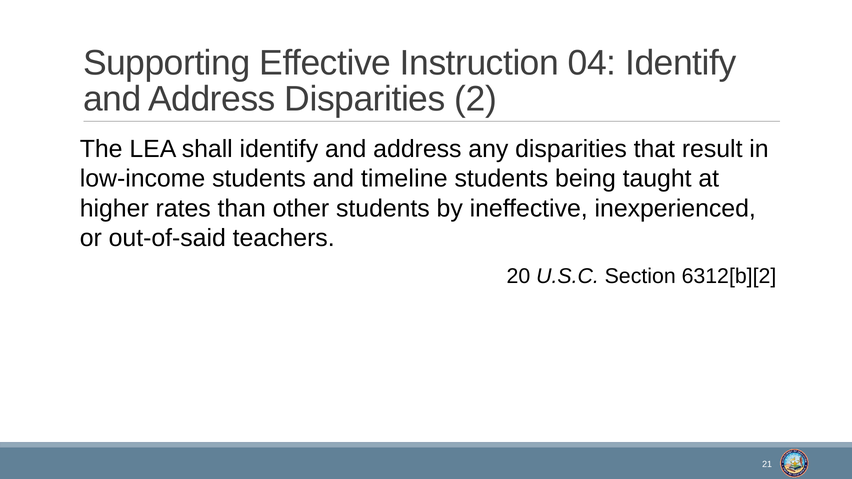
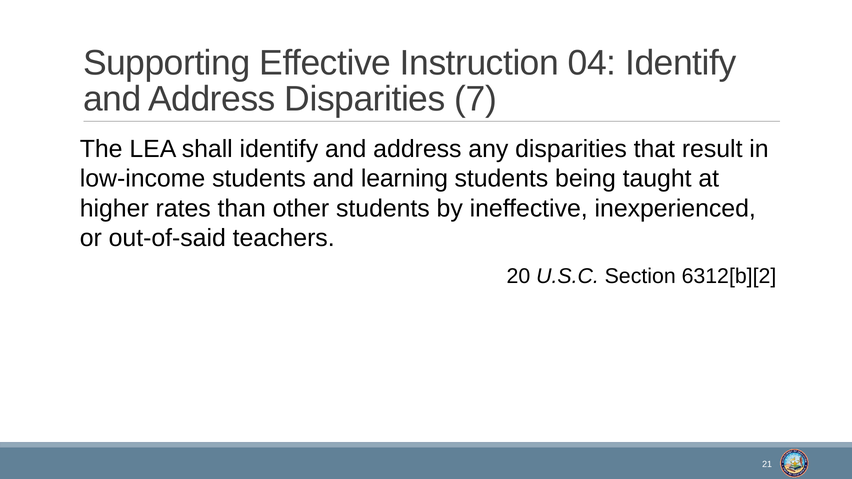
2: 2 -> 7
timeline: timeline -> learning
